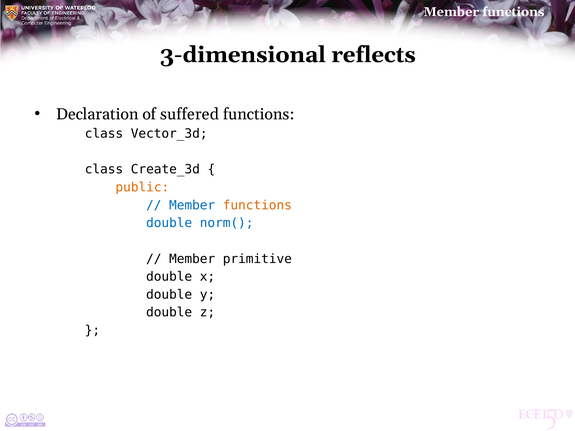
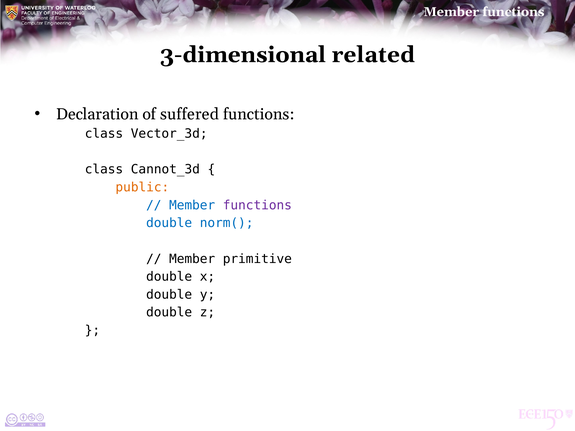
reflects: reflects -> related
Create_3d: Create_3d -> Cannot_3d
functions at (257, 205) colour: orange -> purple
